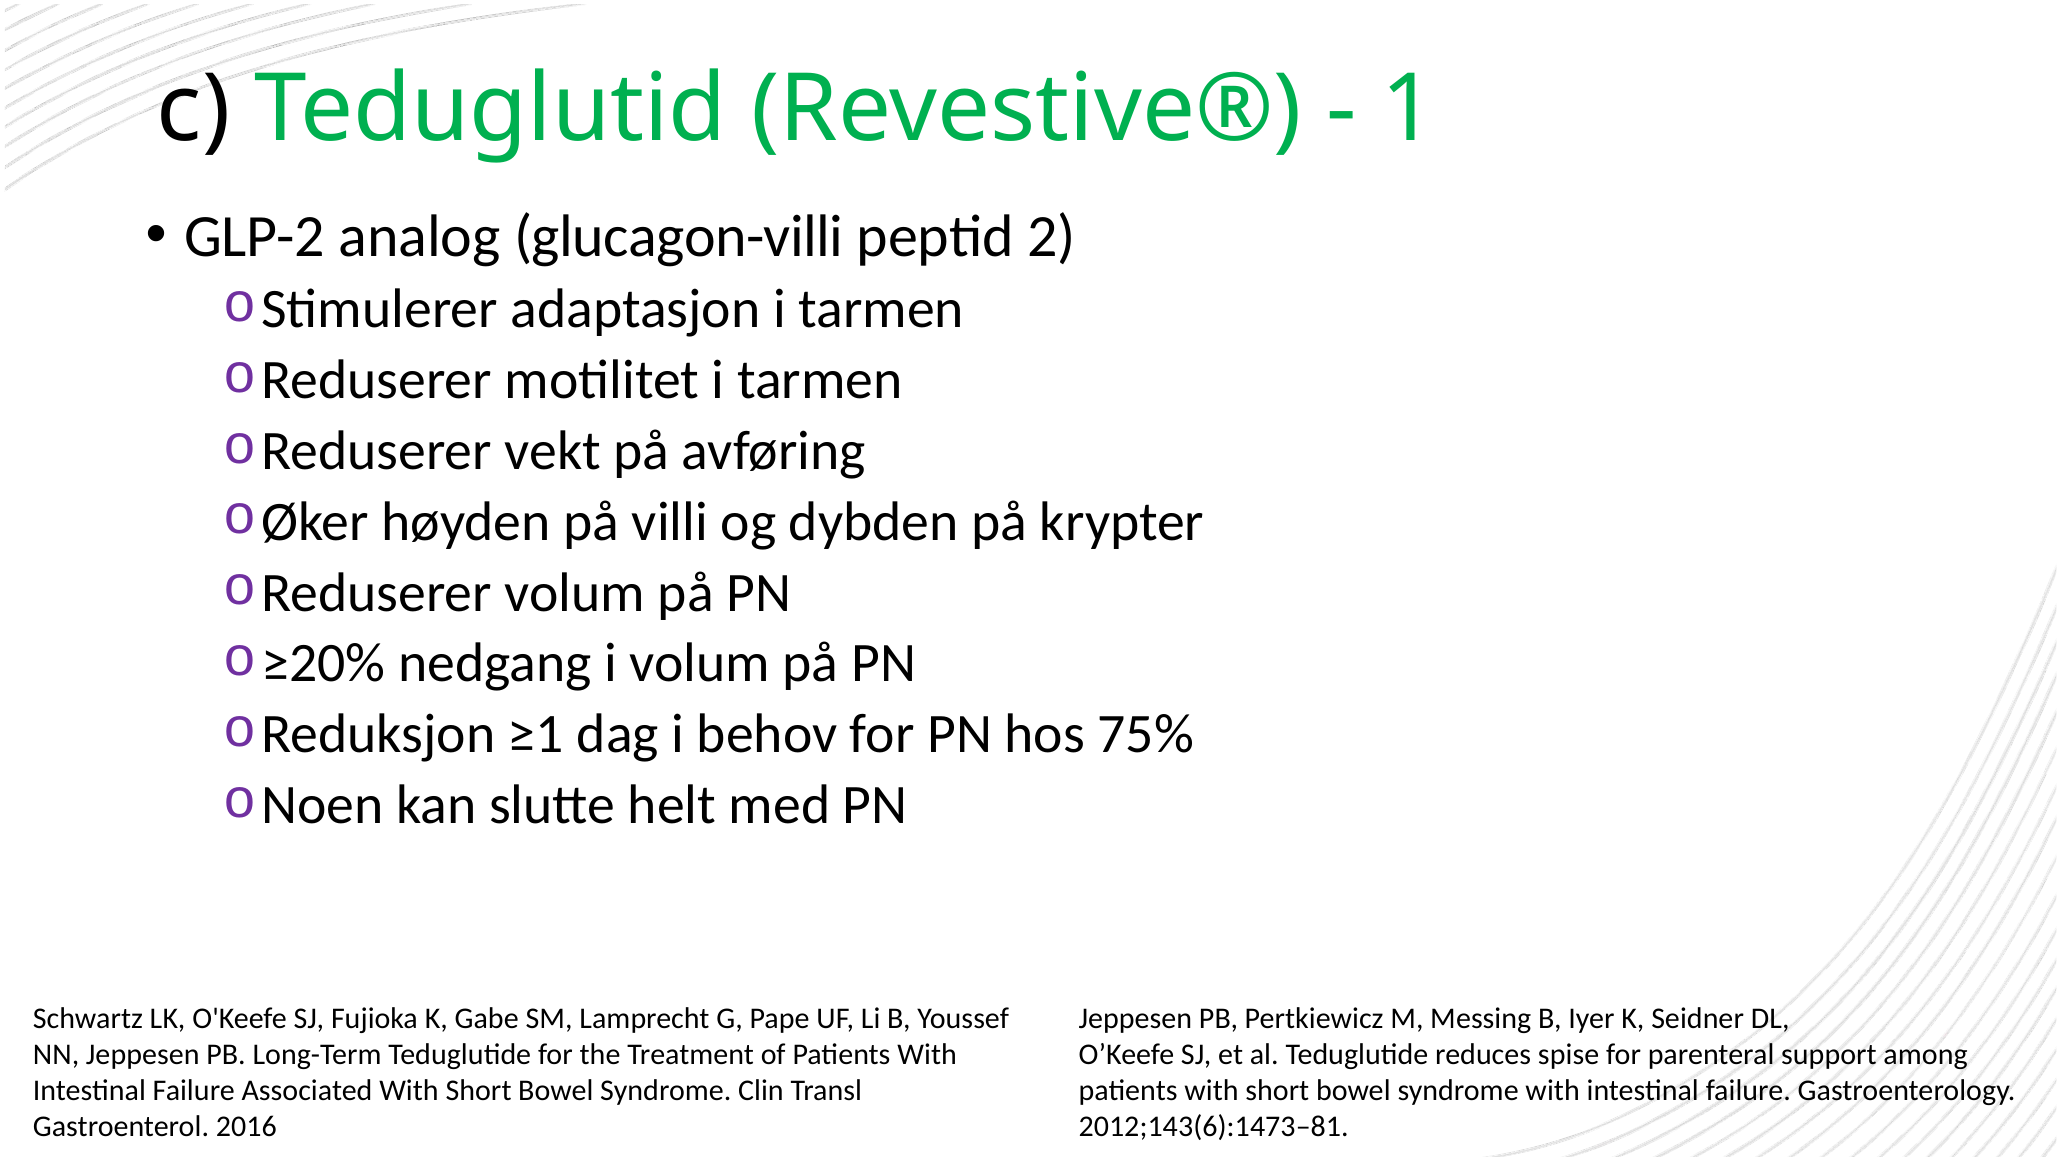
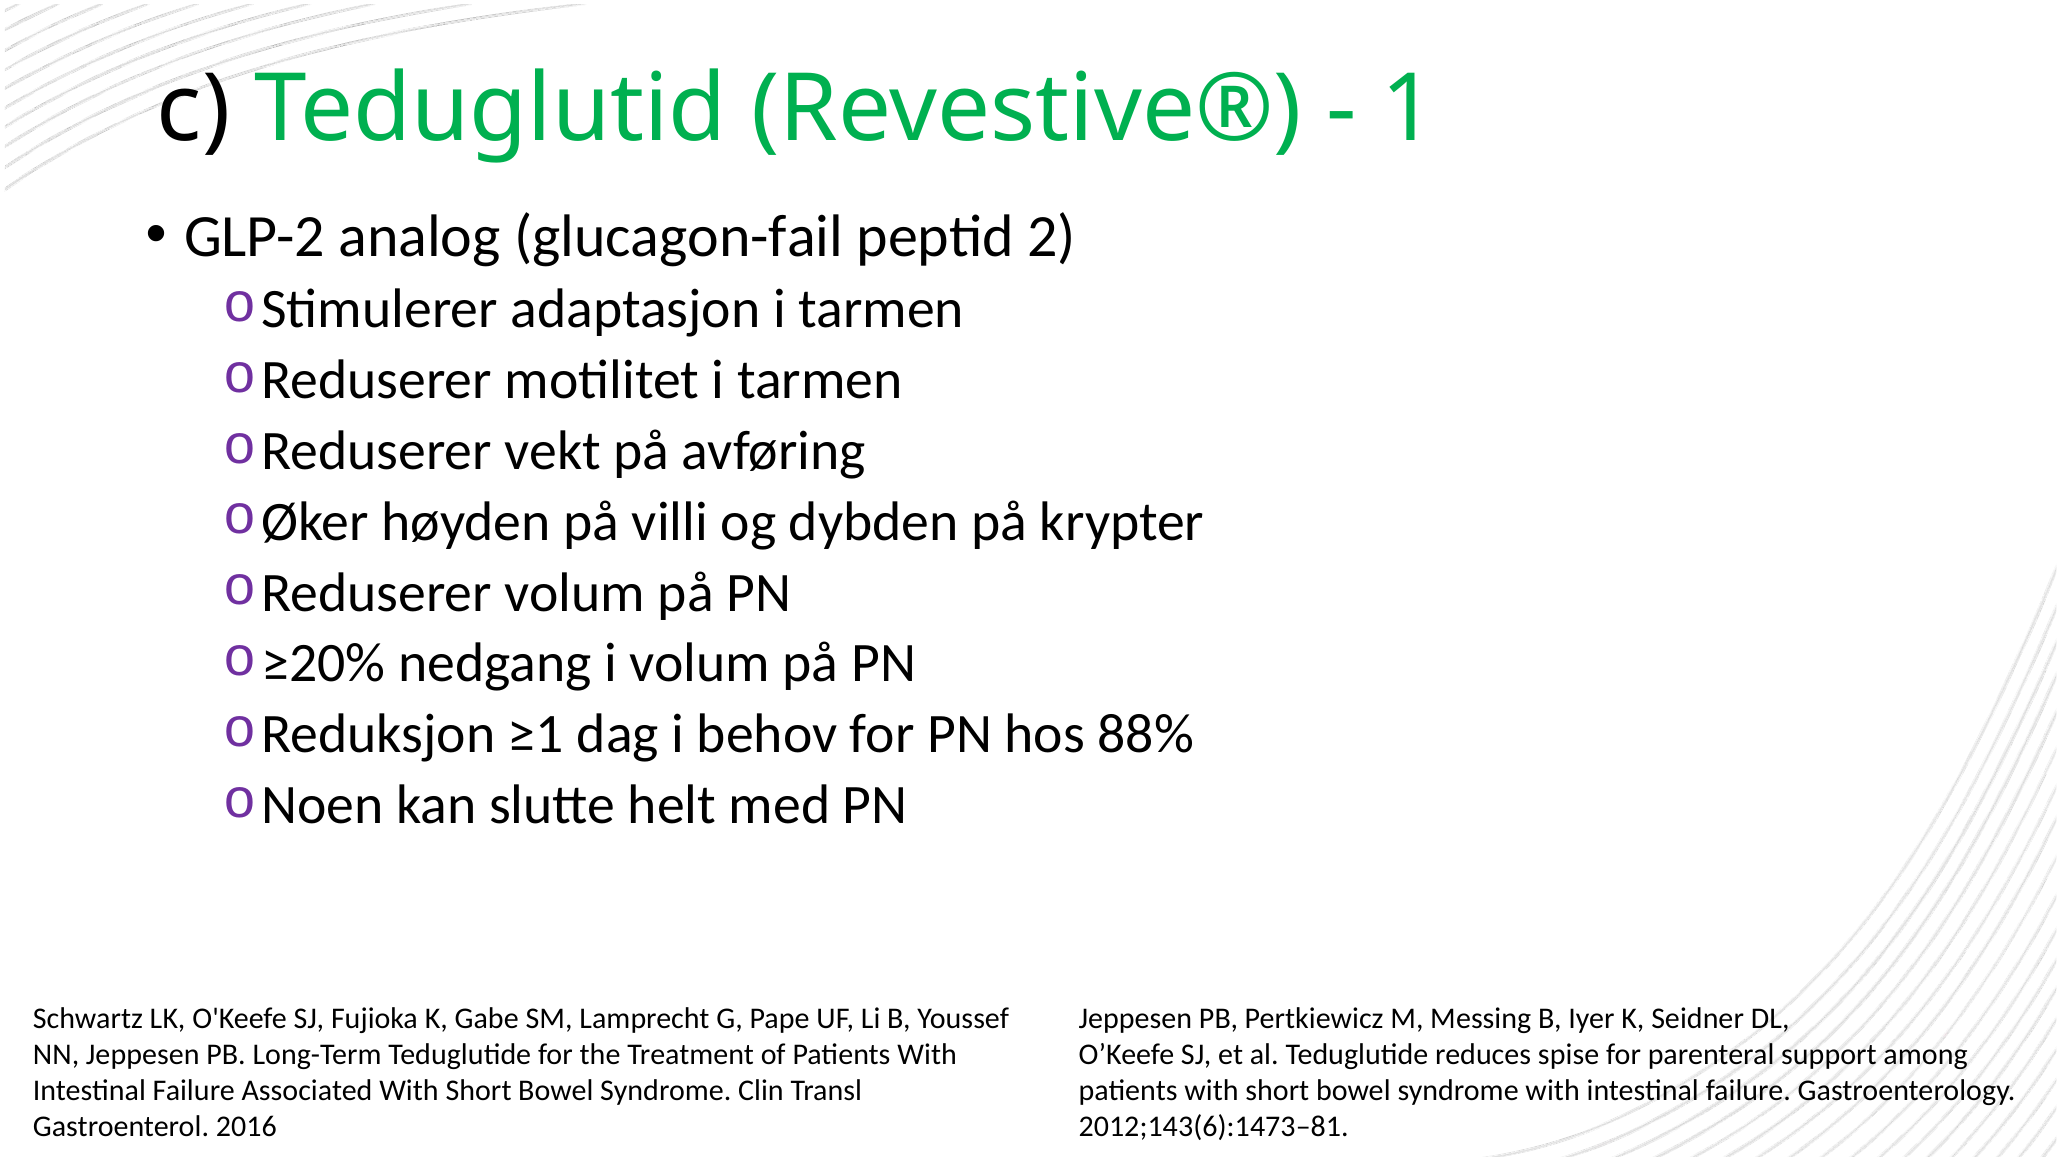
glucagon-villi: glucagon-villi -> glucagon-fail
75%: 75% -> 88%
